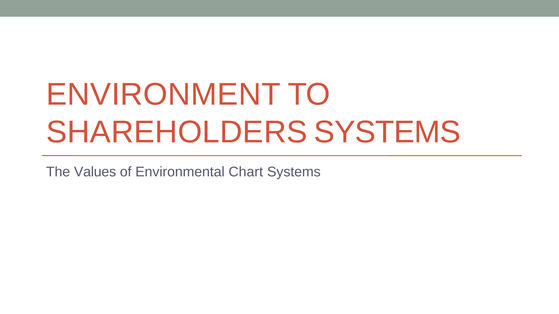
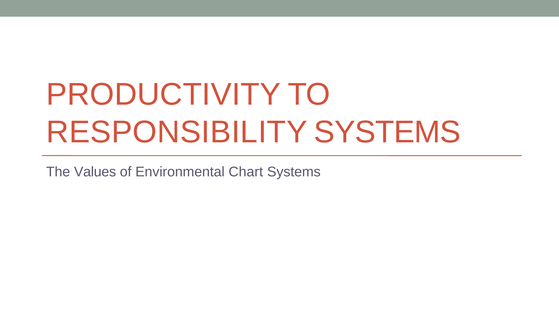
ENVIRONMENT: ENVIRONMENT -> PRODUCTIVITY
SHAREHOLDERS: SHAREHOLDERS -> RESPONSIBILITY
